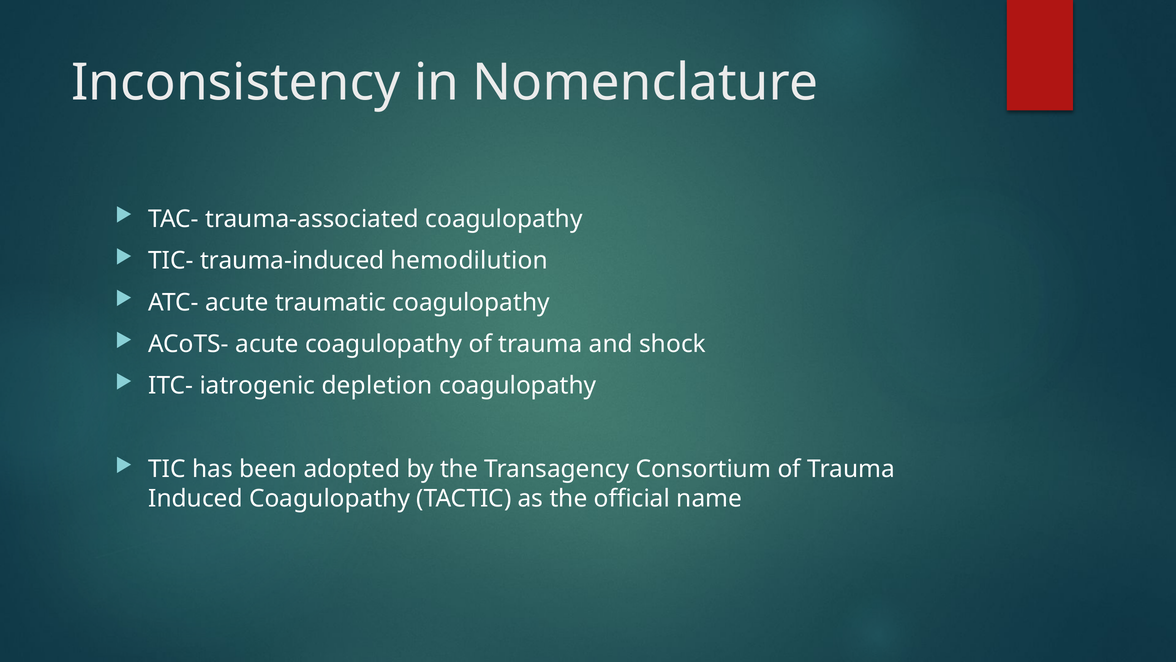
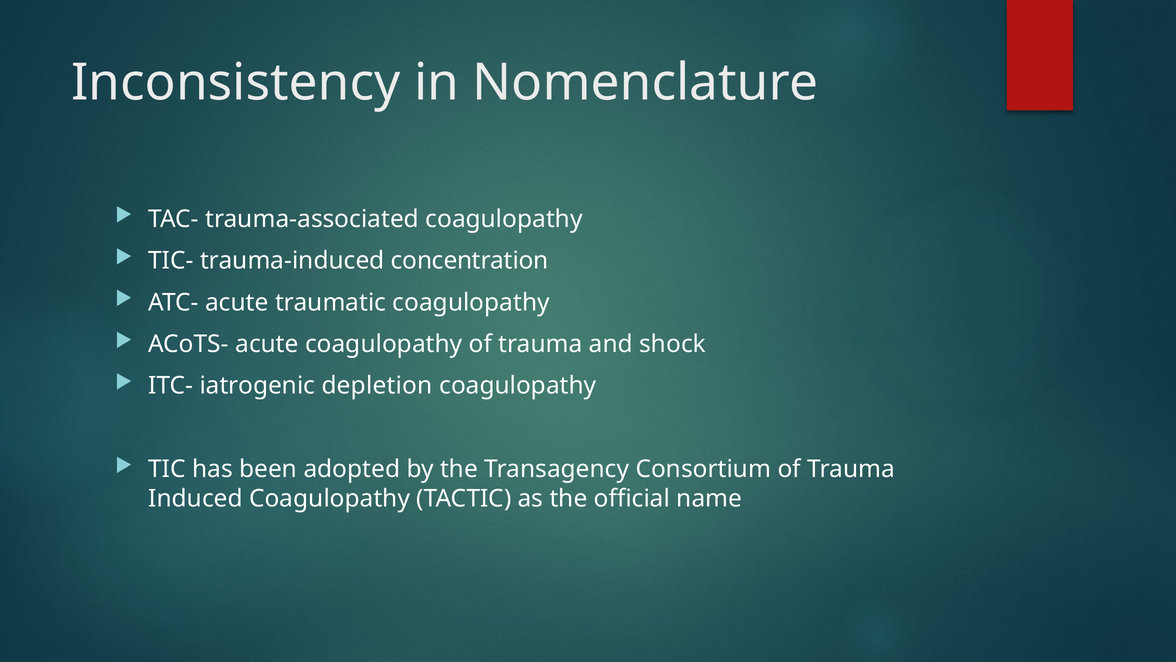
hemodilution: hemodilution -> concentration
